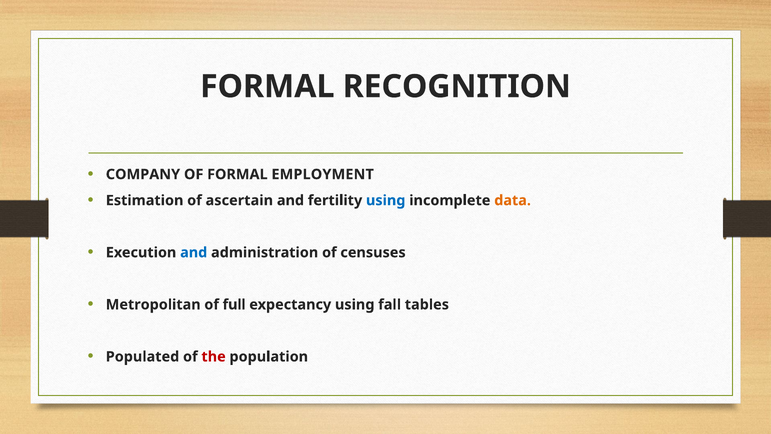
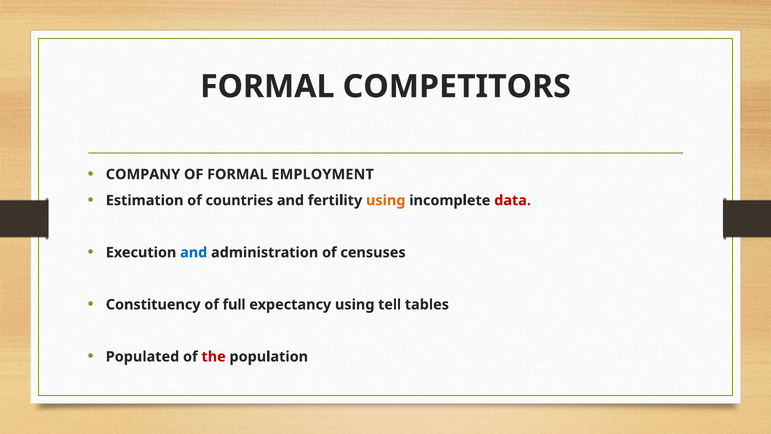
RECOGNITION: RECOGNITION -> COMPETITORS
ascertain: ascertain -> countries
using at (386, 200) colour: blue -> orange
data colour: orange -> red
Metropolitan: Metropolitan -> Constituency
fall: fall -> tell
